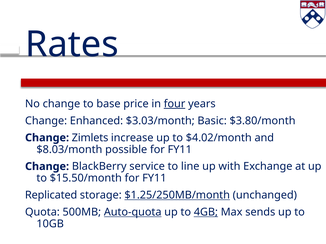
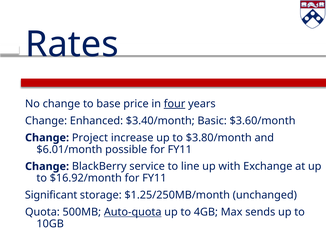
$3.03/month: $3.03/month -> $3.40/month
$3.80/month: $3.80/month -> $3.60/month
Zimlets: Zimlets -> Project
$4.02/month: $4.02/month -> $3.80/month
$8.03/month: $8.03/month -> $6.01/month
$15.50/month: $15.50/month -> $16.92/month
Replicated: Replicated -> Significant
$1.25/250MB/month underline: present -> none
4GB underline: present -> none
